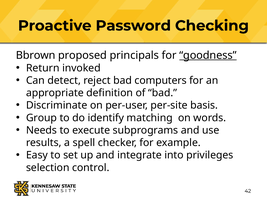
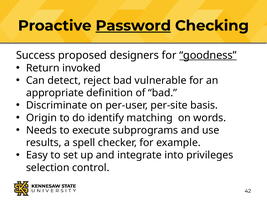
Password underline: none -> present
Bbrown: Bbrown -> Success
principals: principals -> designers
computers: computers -> vulnerable
Group: Group -> Origin
